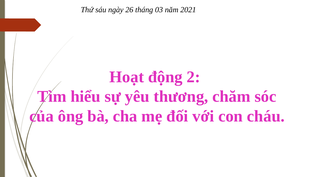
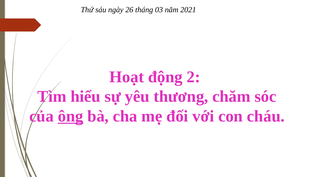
ông underline: none -> present
